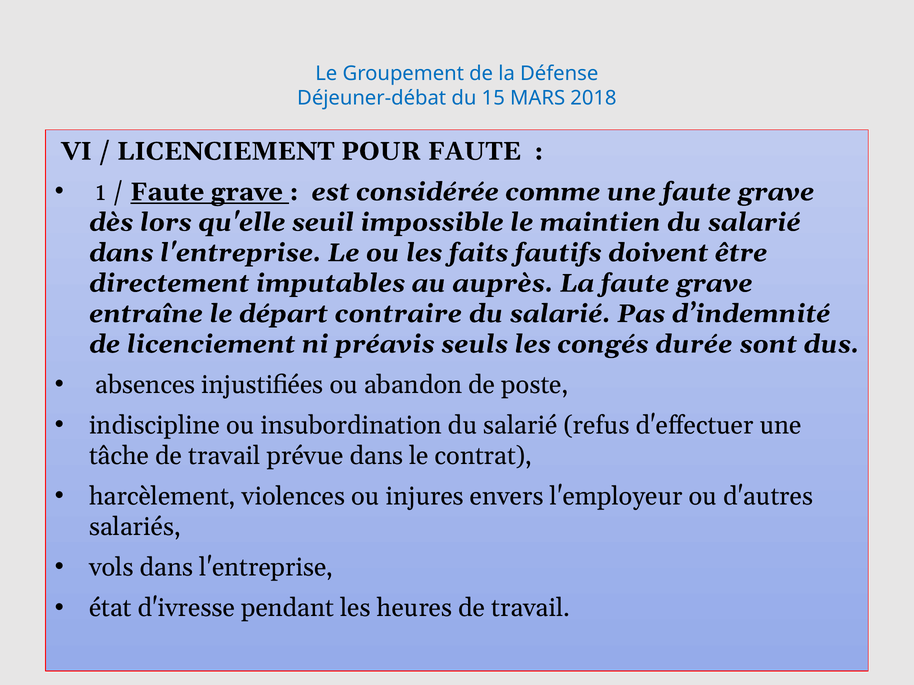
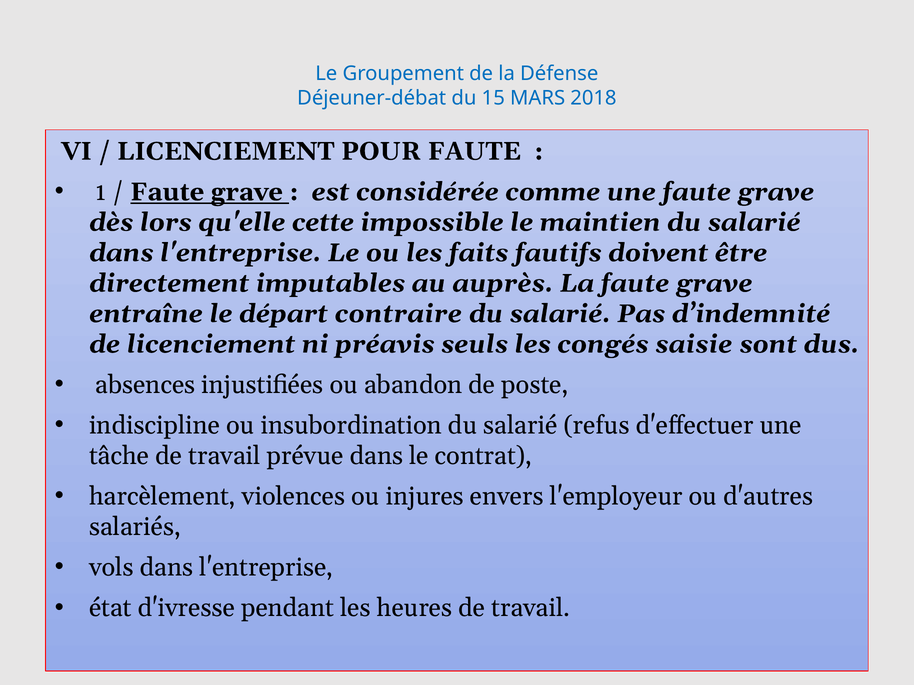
seuil: seuil -> cette
durée: durée -> saisie
